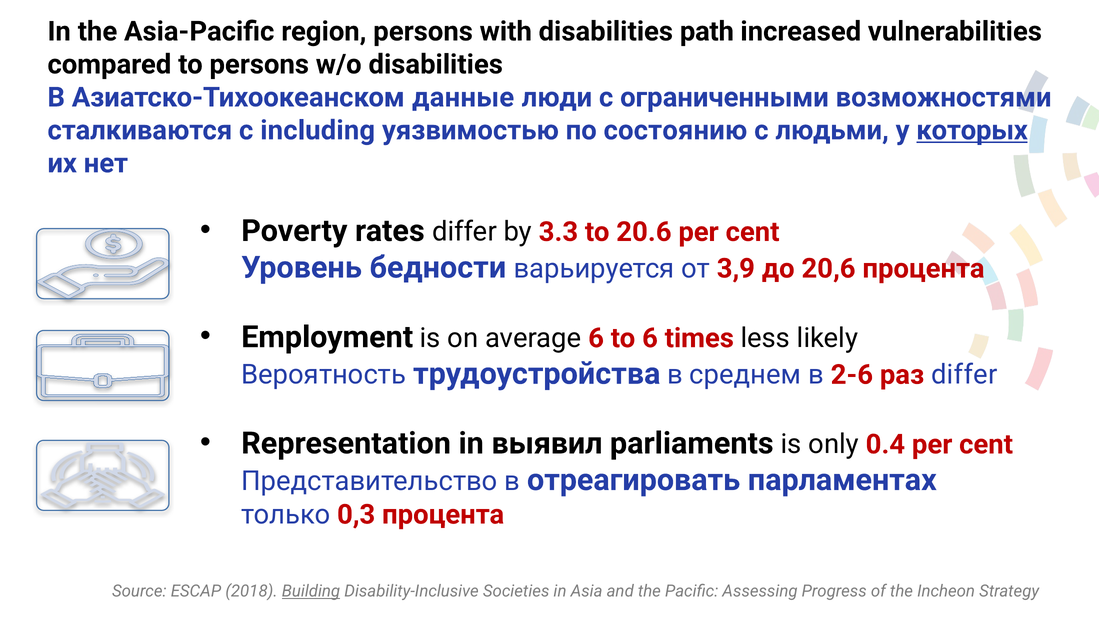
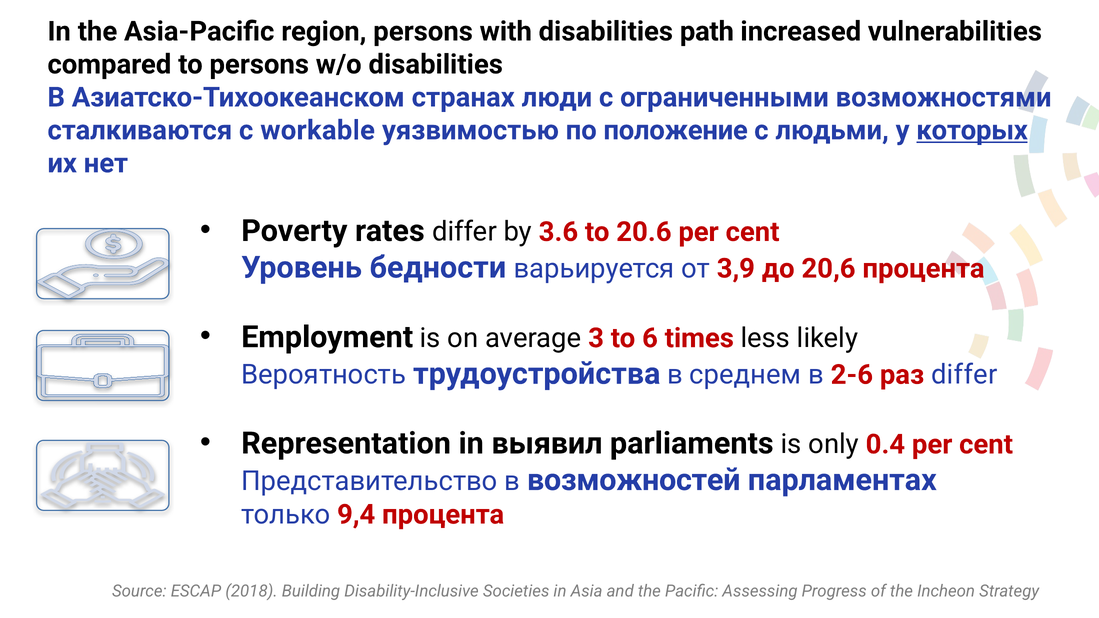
данные: данные -> странах
including: including -> workable
состоянию: состоянию -> положение
3.3: 3.3 -> 3.6
average 6: 6 -> 3
отреагировать: отреагировать -> возможностей
0,3: 0,3 -> 9,4
Building underline: present -> none
